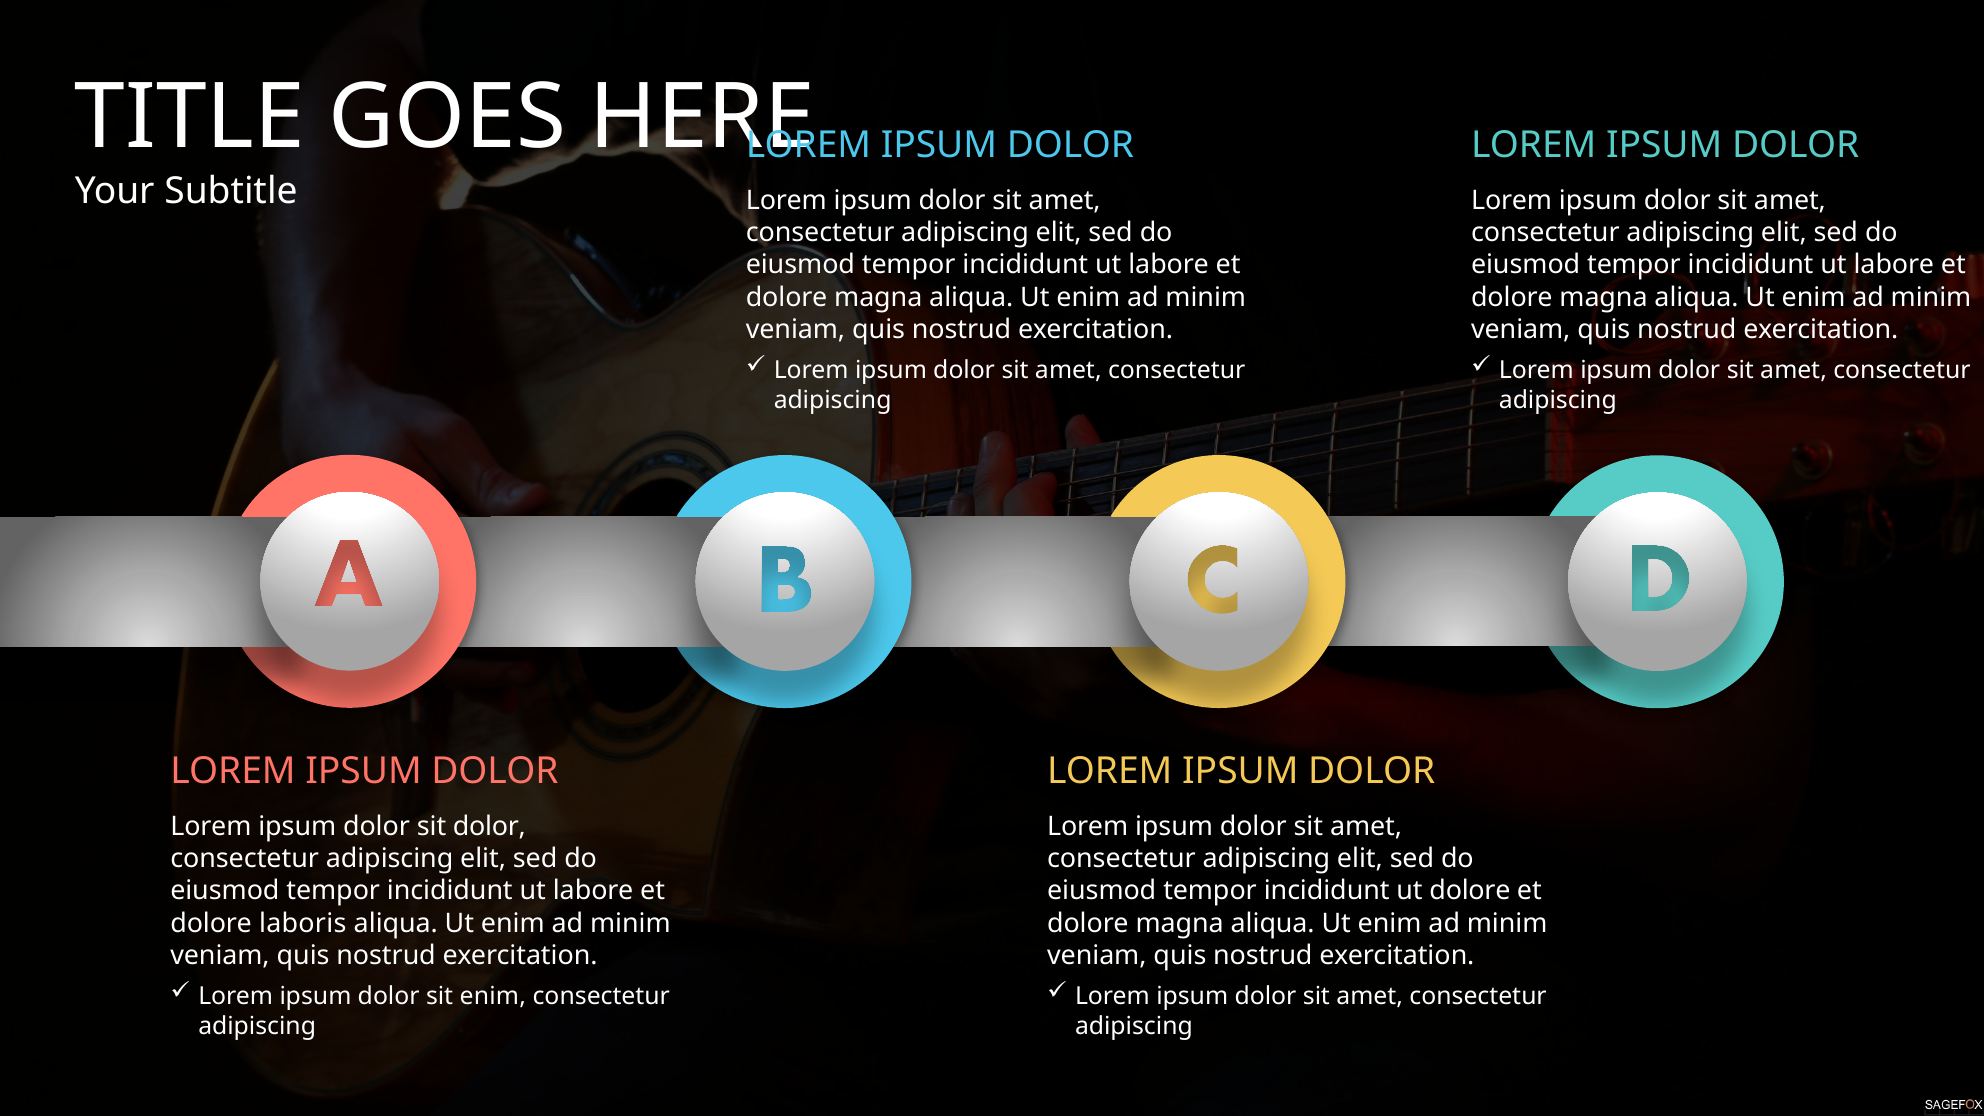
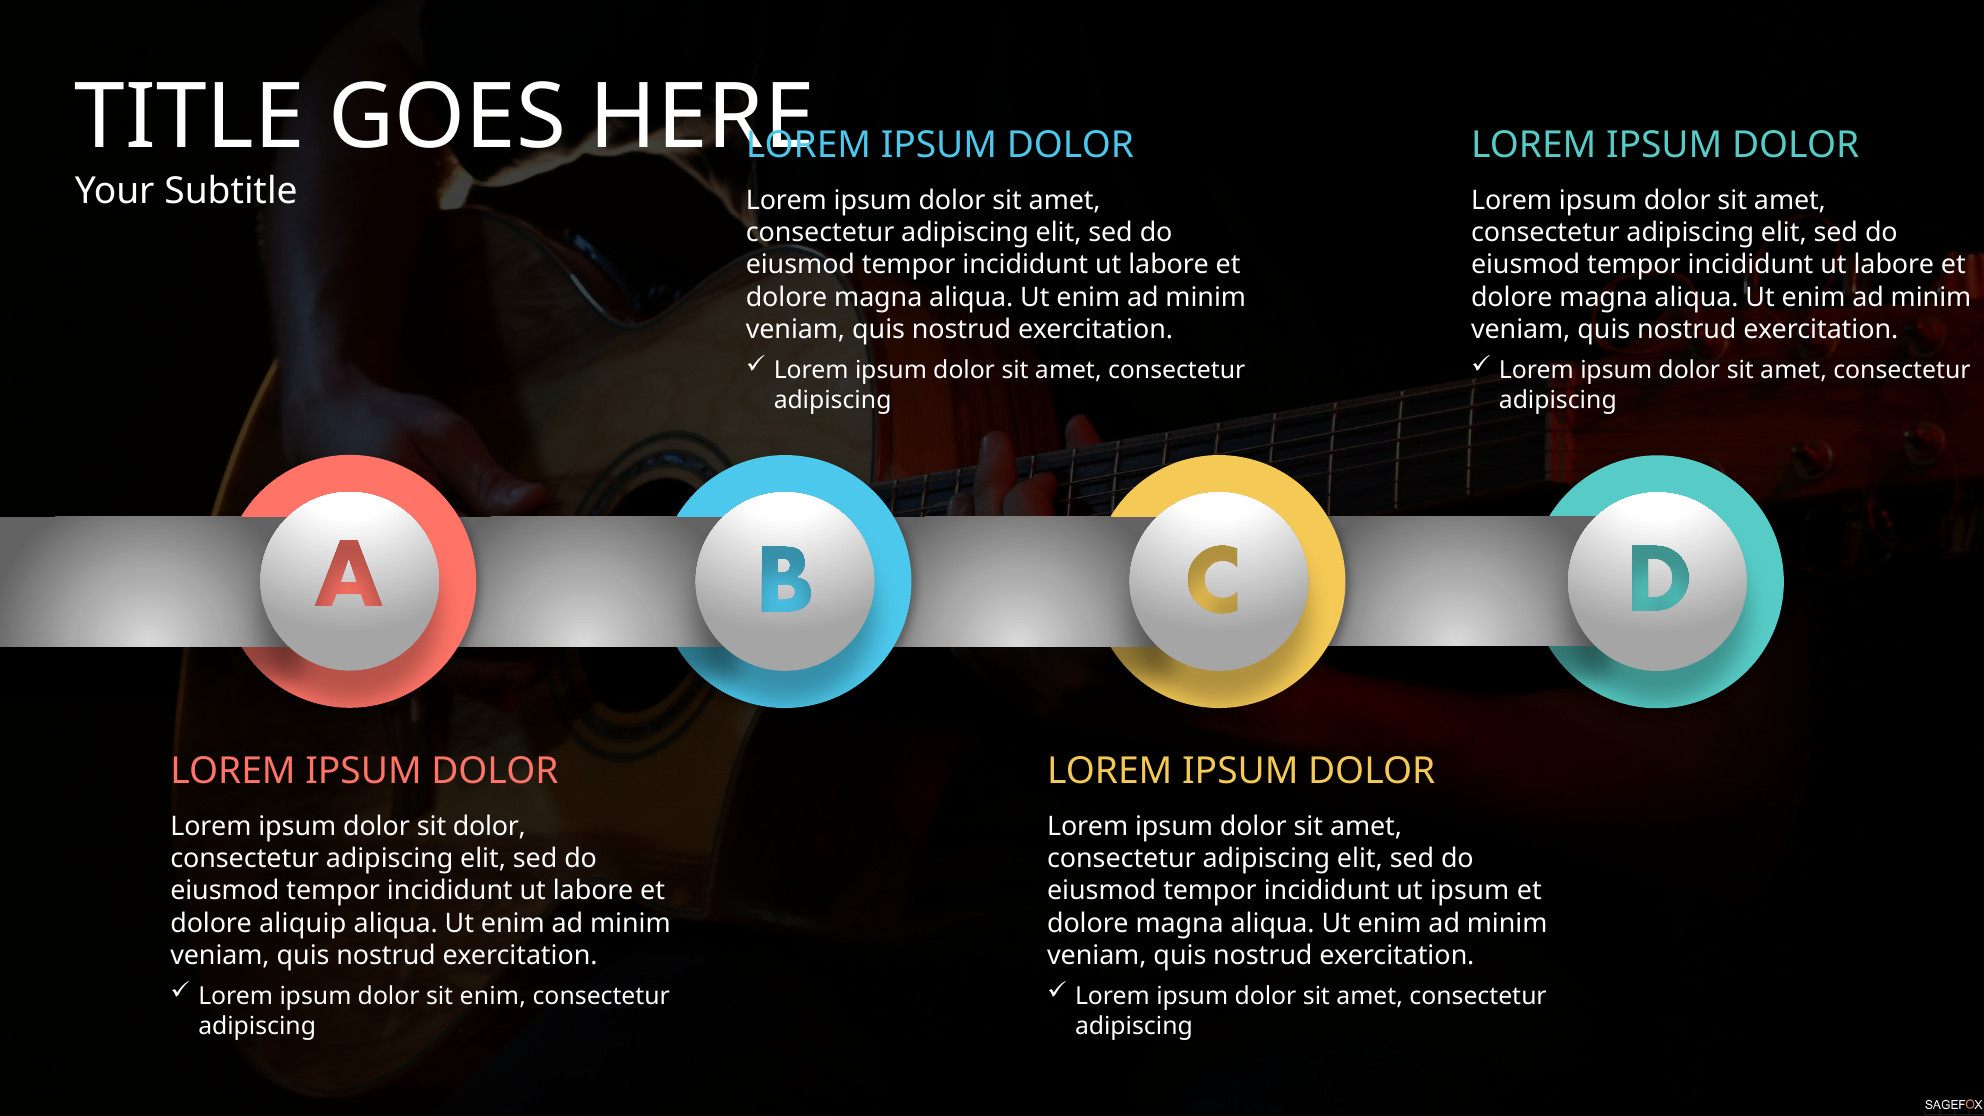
ut dolore: dolore -> ipsum
laboris: laboris -> aliquip
